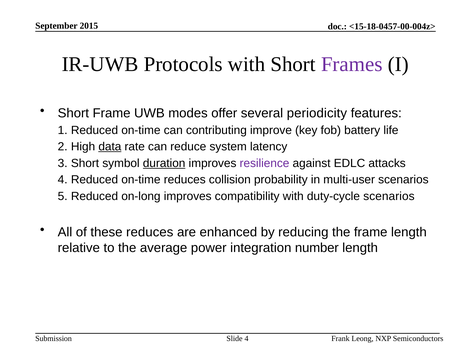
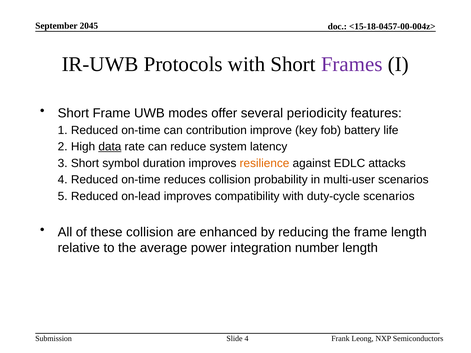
2015: 2015 -> 2045
contributing: contributing -> contribution
duration underline: present -> none
resilience colour: purple -> orange
on-long: on-long -> on-lead
these reduces: reduces -> collision
